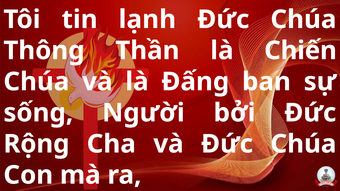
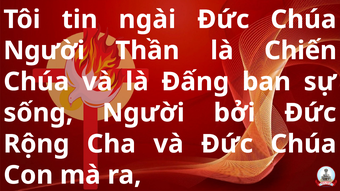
lạnh: lạnh -> ngài
Thông at (44, 51): Thông -> Người
